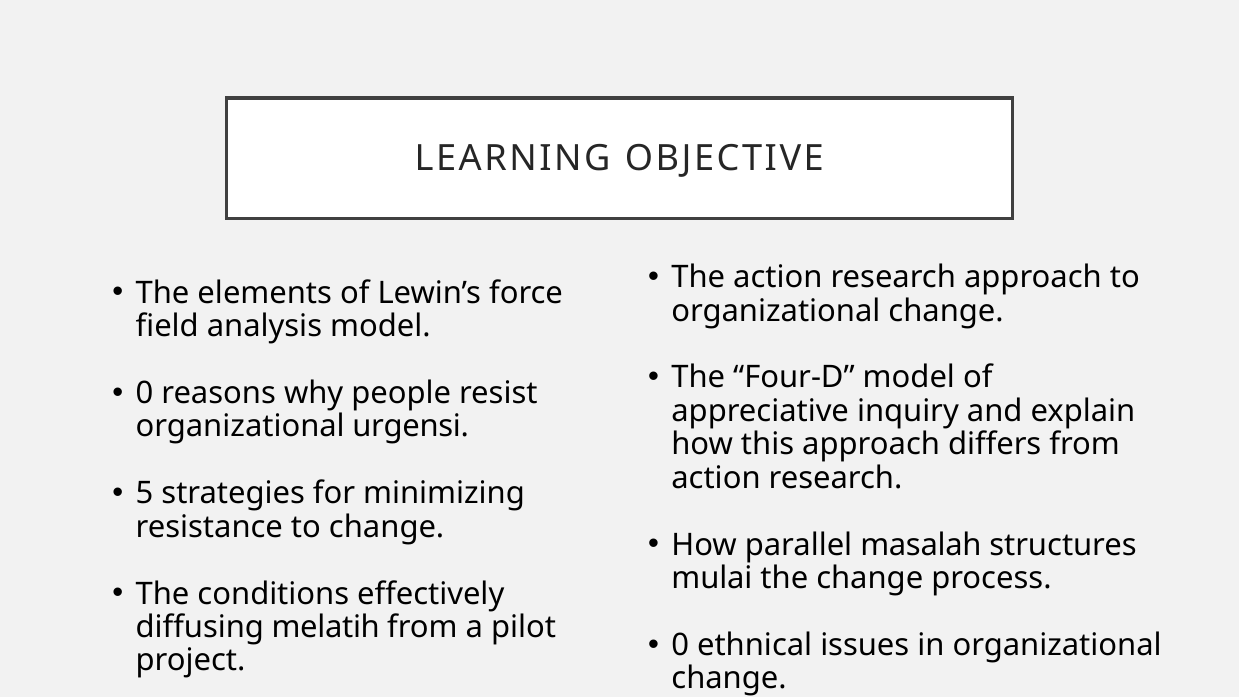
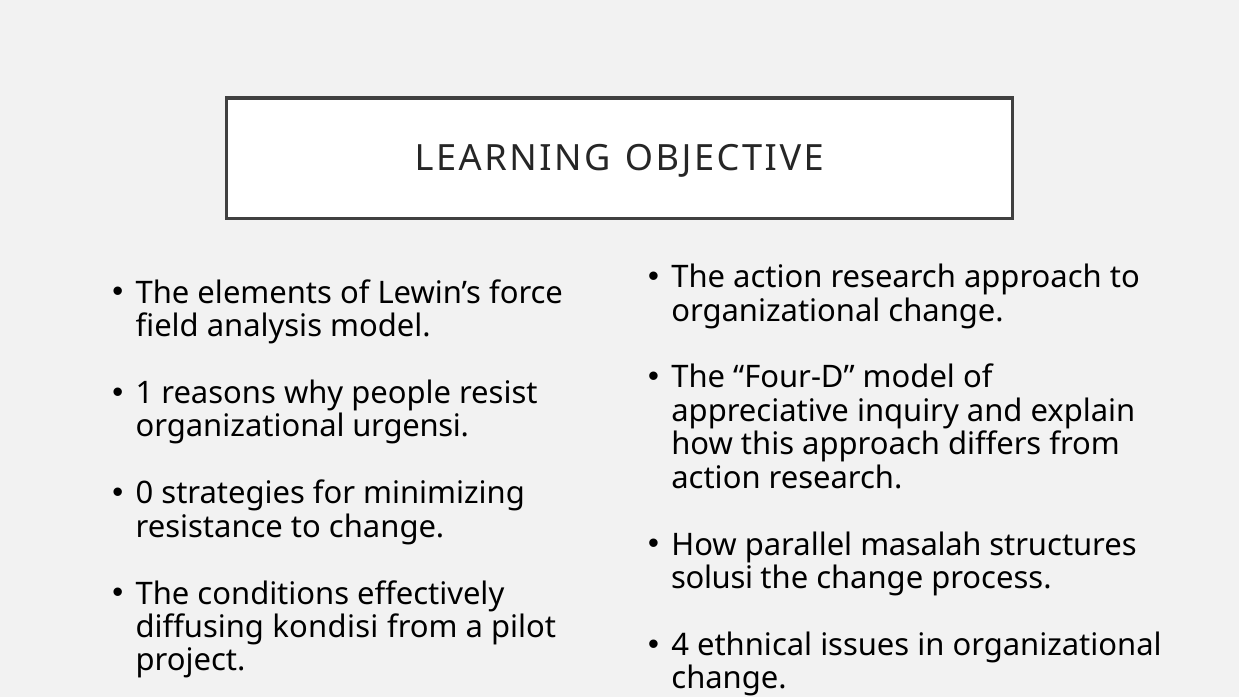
0 at (145, 393): 0 -> 1
5: 5 -> 0
mulai: mulai -> solusi
melatih: melatih -> kondisi
0 at (680, 645): 0 -> 4
